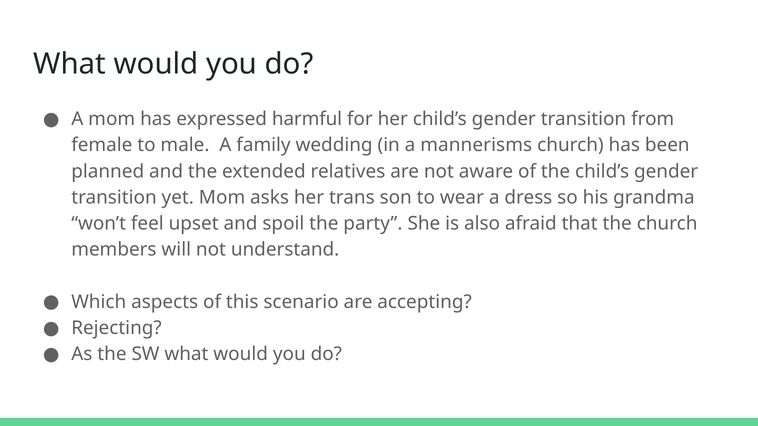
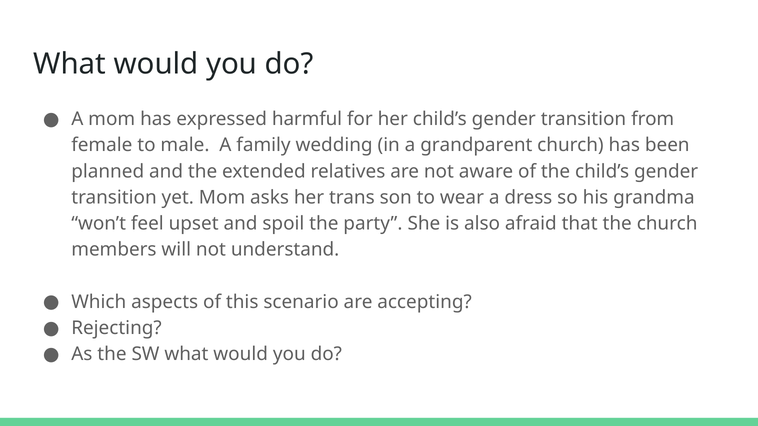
mannerisms: mannerisms -> grandparent
